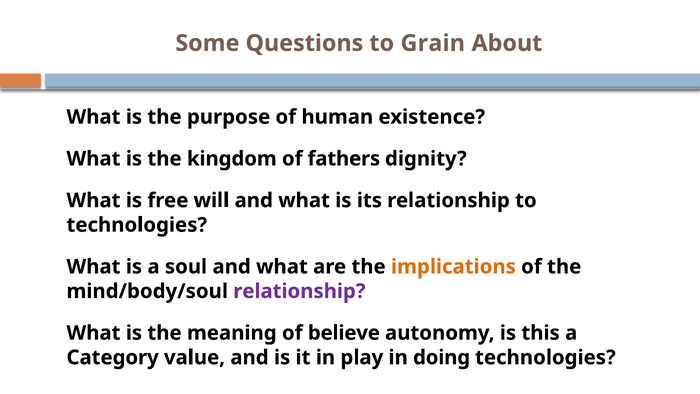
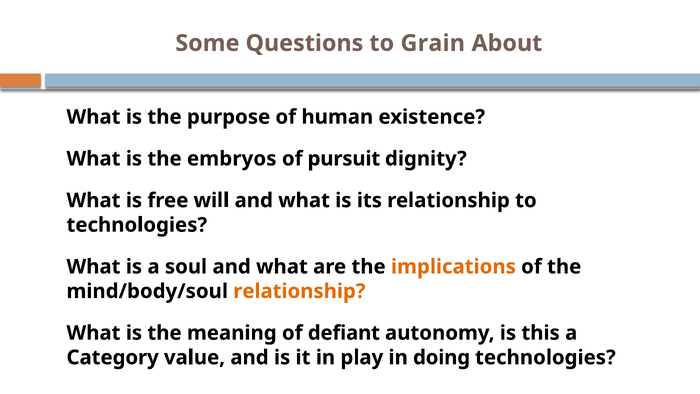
kingdom: kingdom -> embryos
fathers: fathers -> pursuit
relationship at (299, 291) colour: purple -> orange
believe: believe -> defiant
